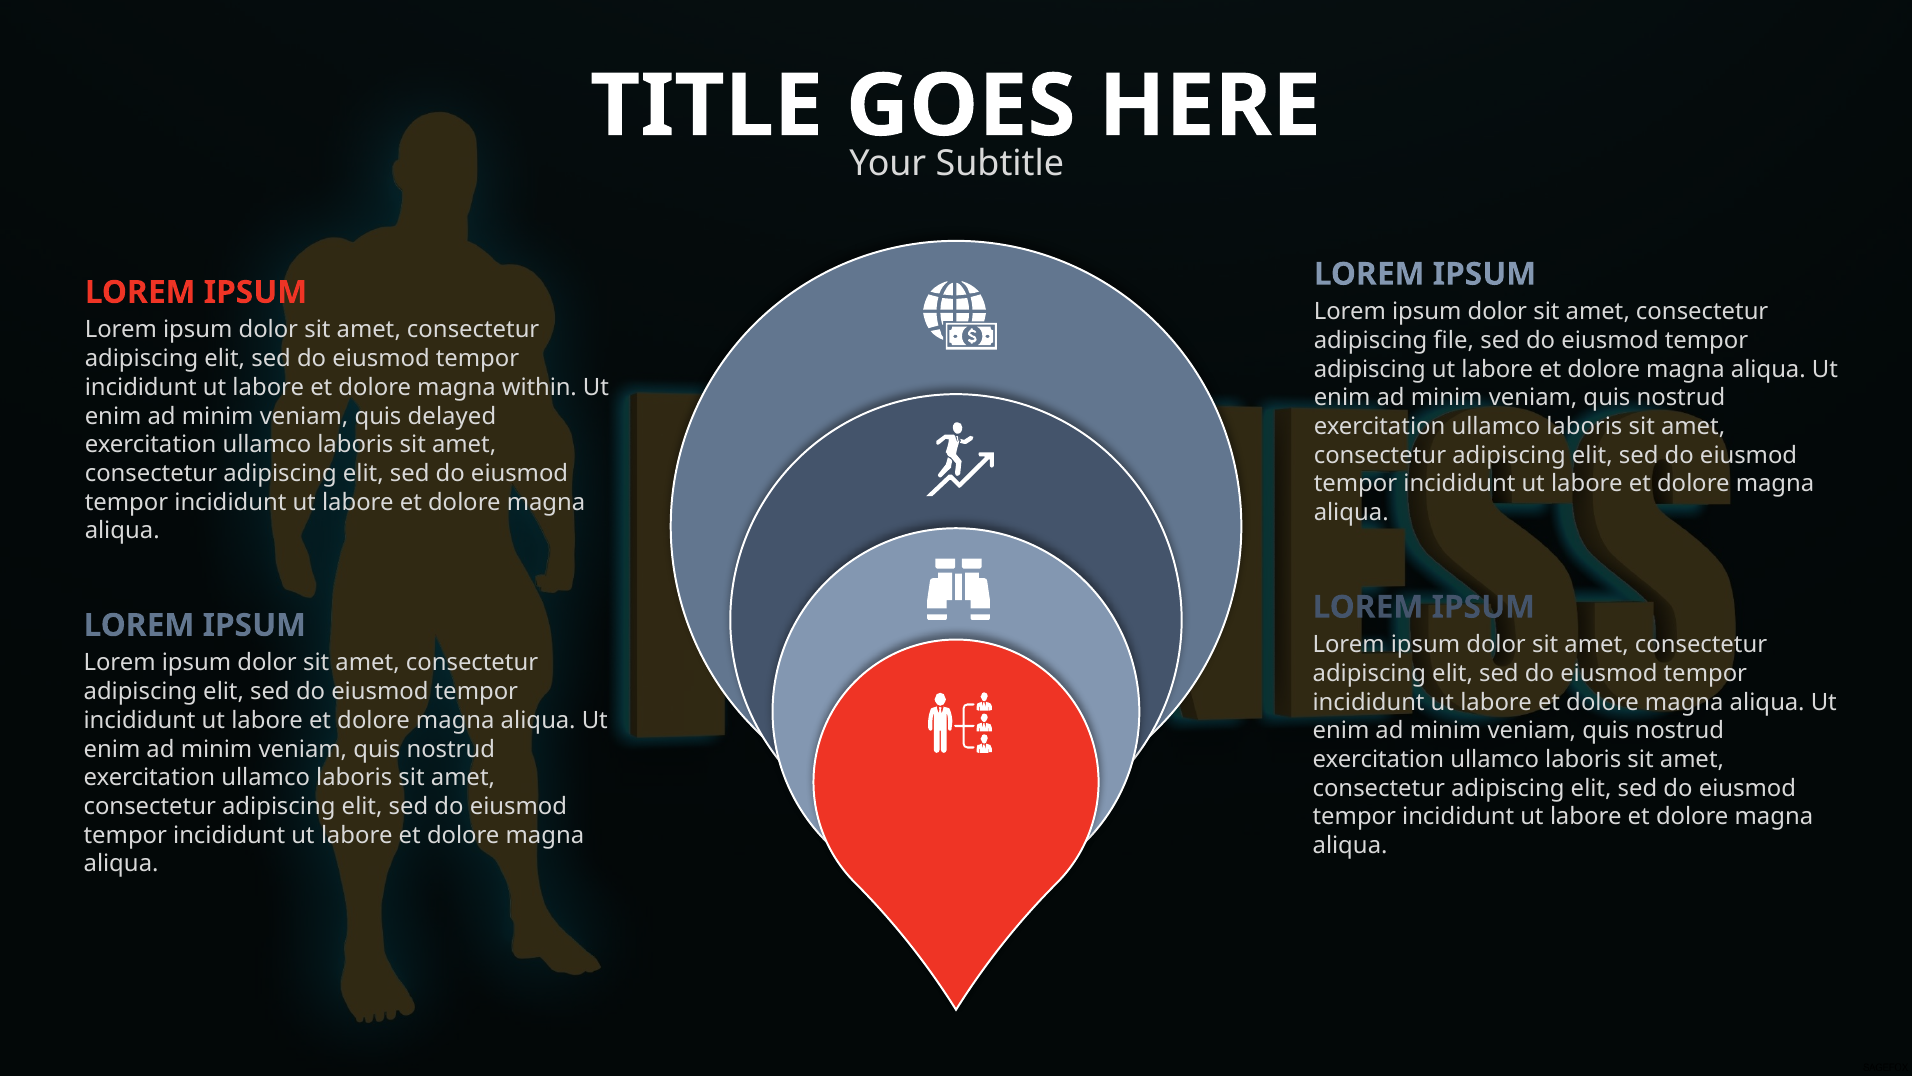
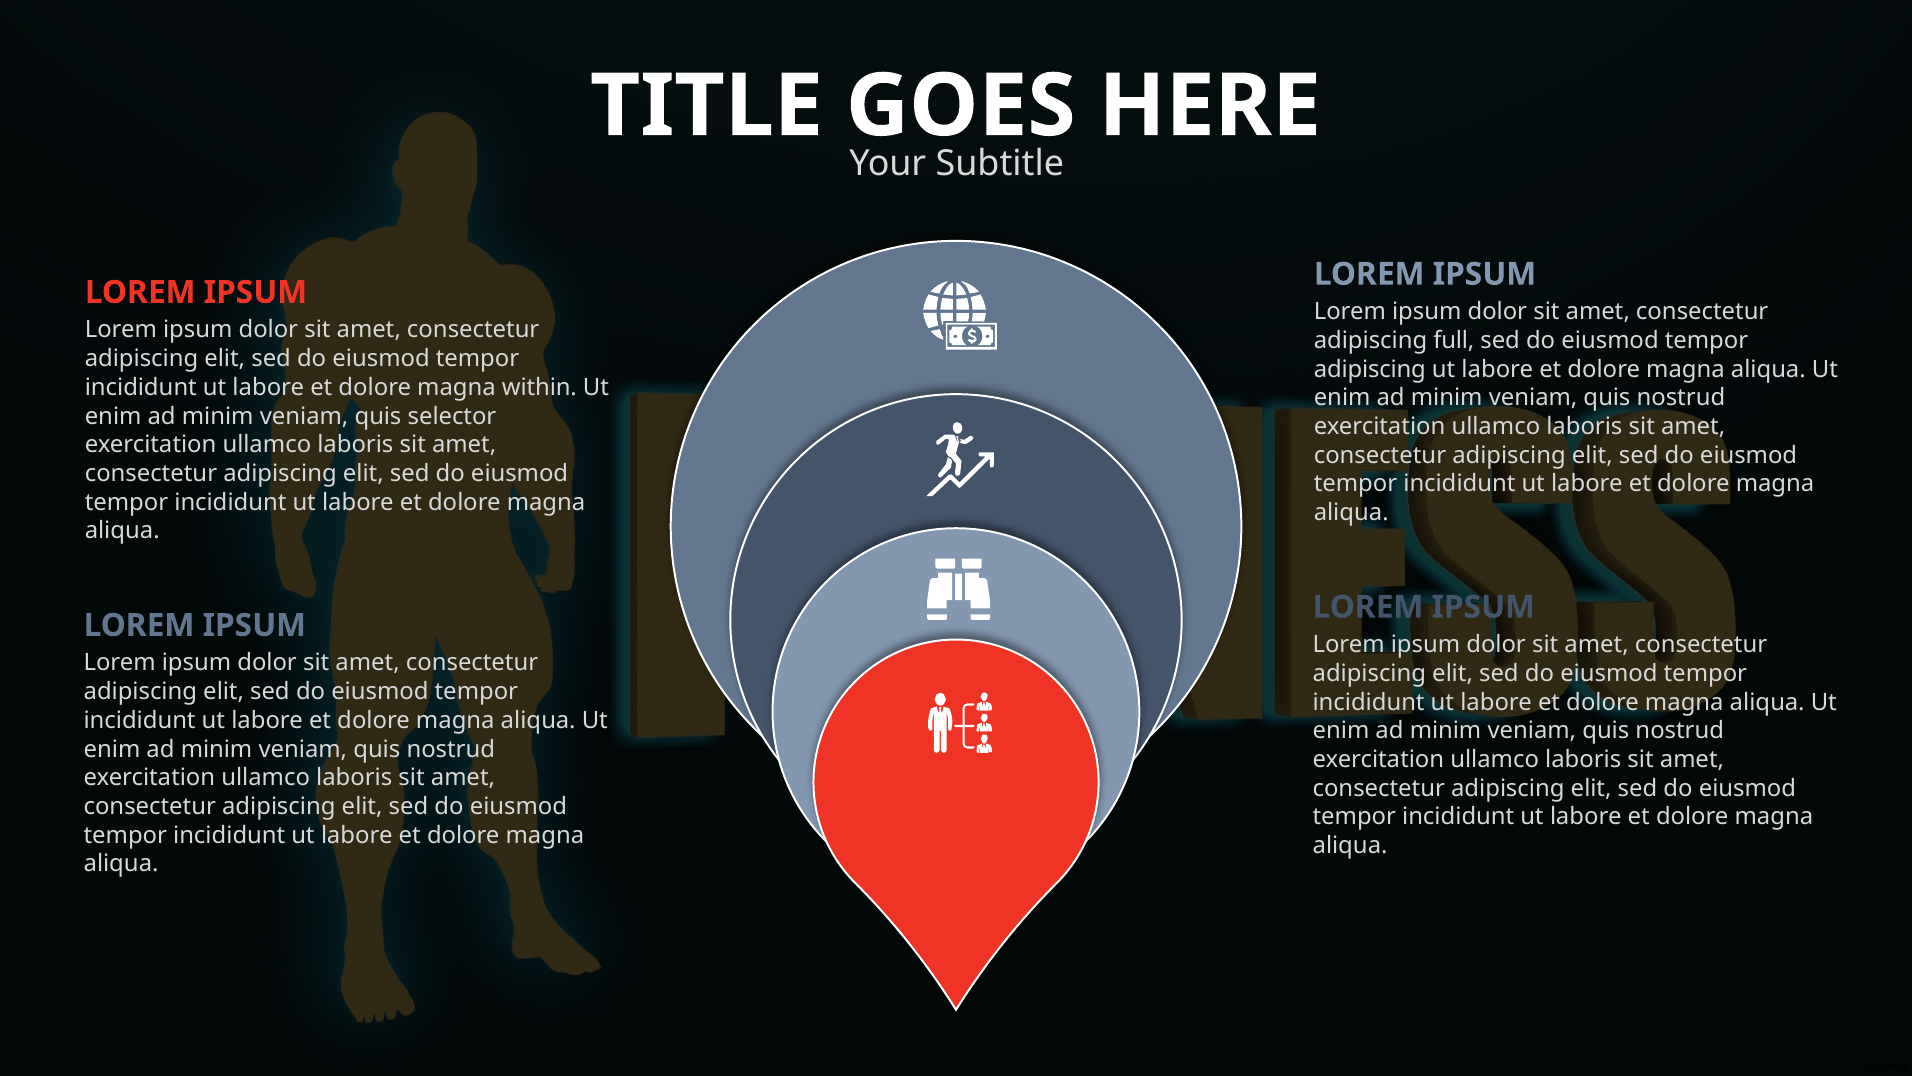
file: file -> full
delayed: delayed -> selector
